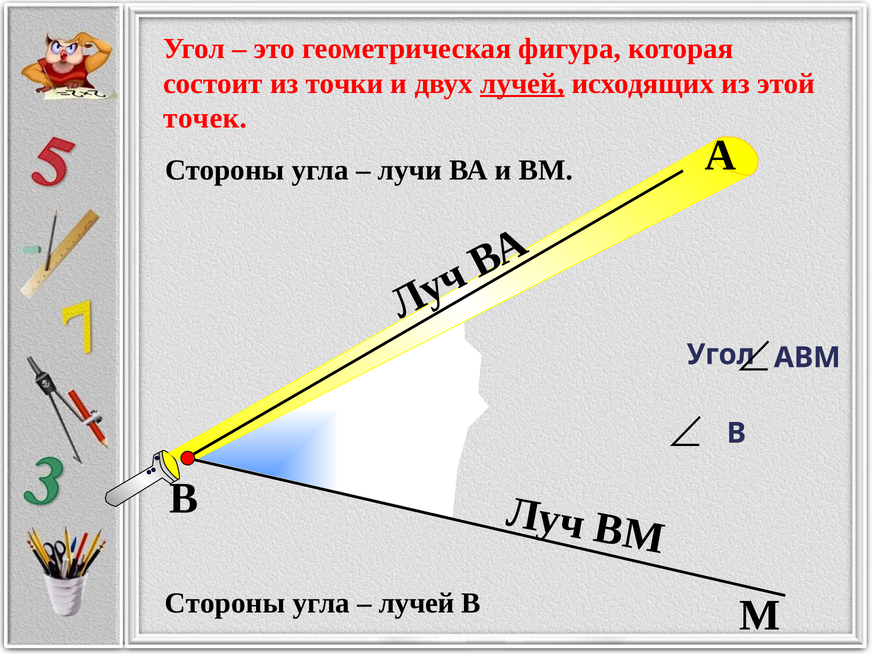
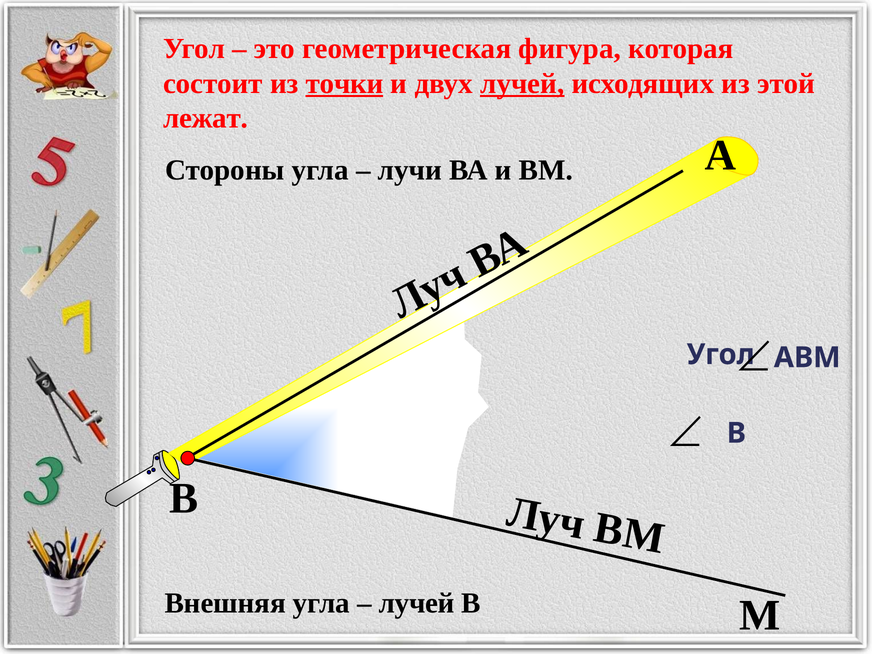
точки underline: none -> present
точек: точек -> лежат
Стороны at (225, 603): Стороны -> Внешняя
